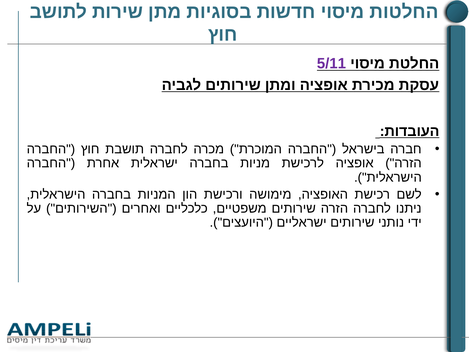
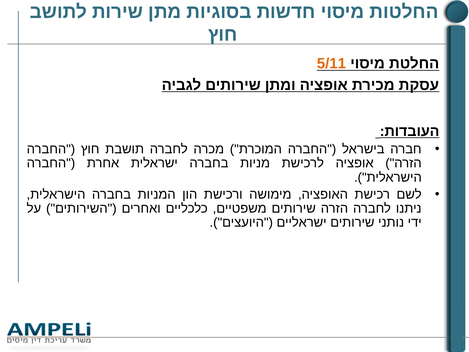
5/11 colour: purple -> orange
